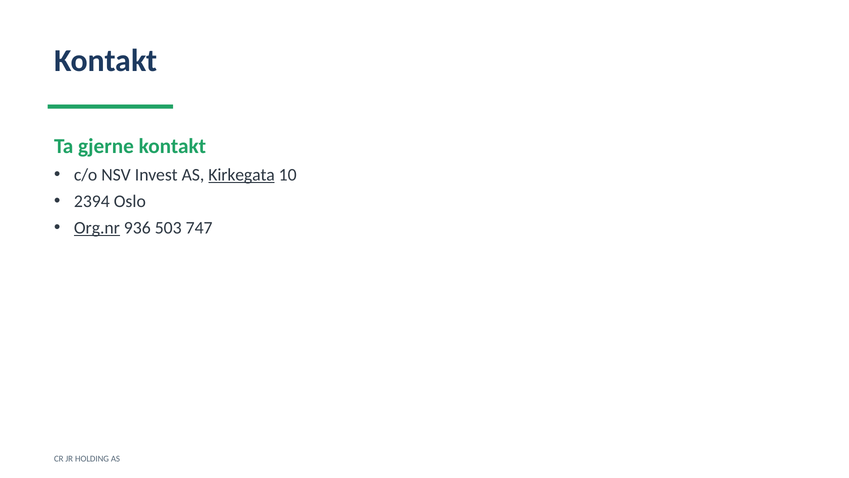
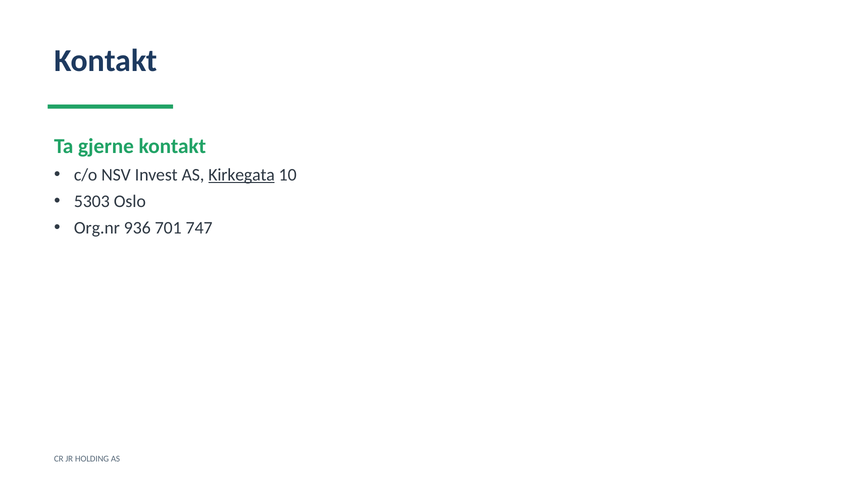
2394: 2394 -> 5303
Org.nr underline: present -> none
503: 503 -> 701
